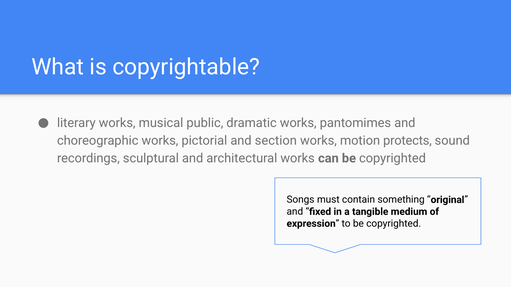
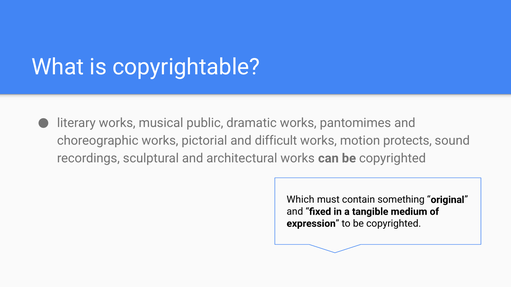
section: section -> difficult
Songs: Songs -> Which
